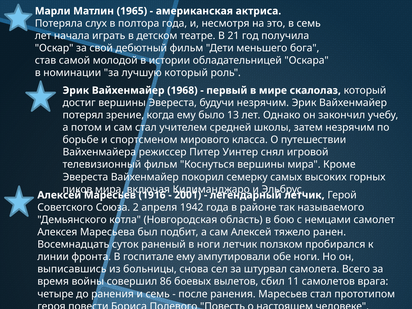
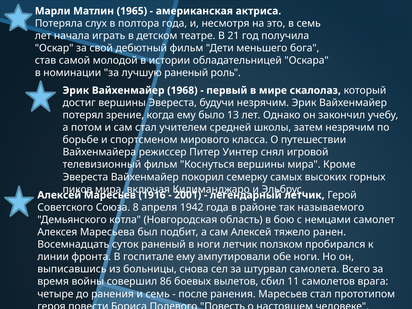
лучшую который: который -> раненый
2: 2 -> 8
